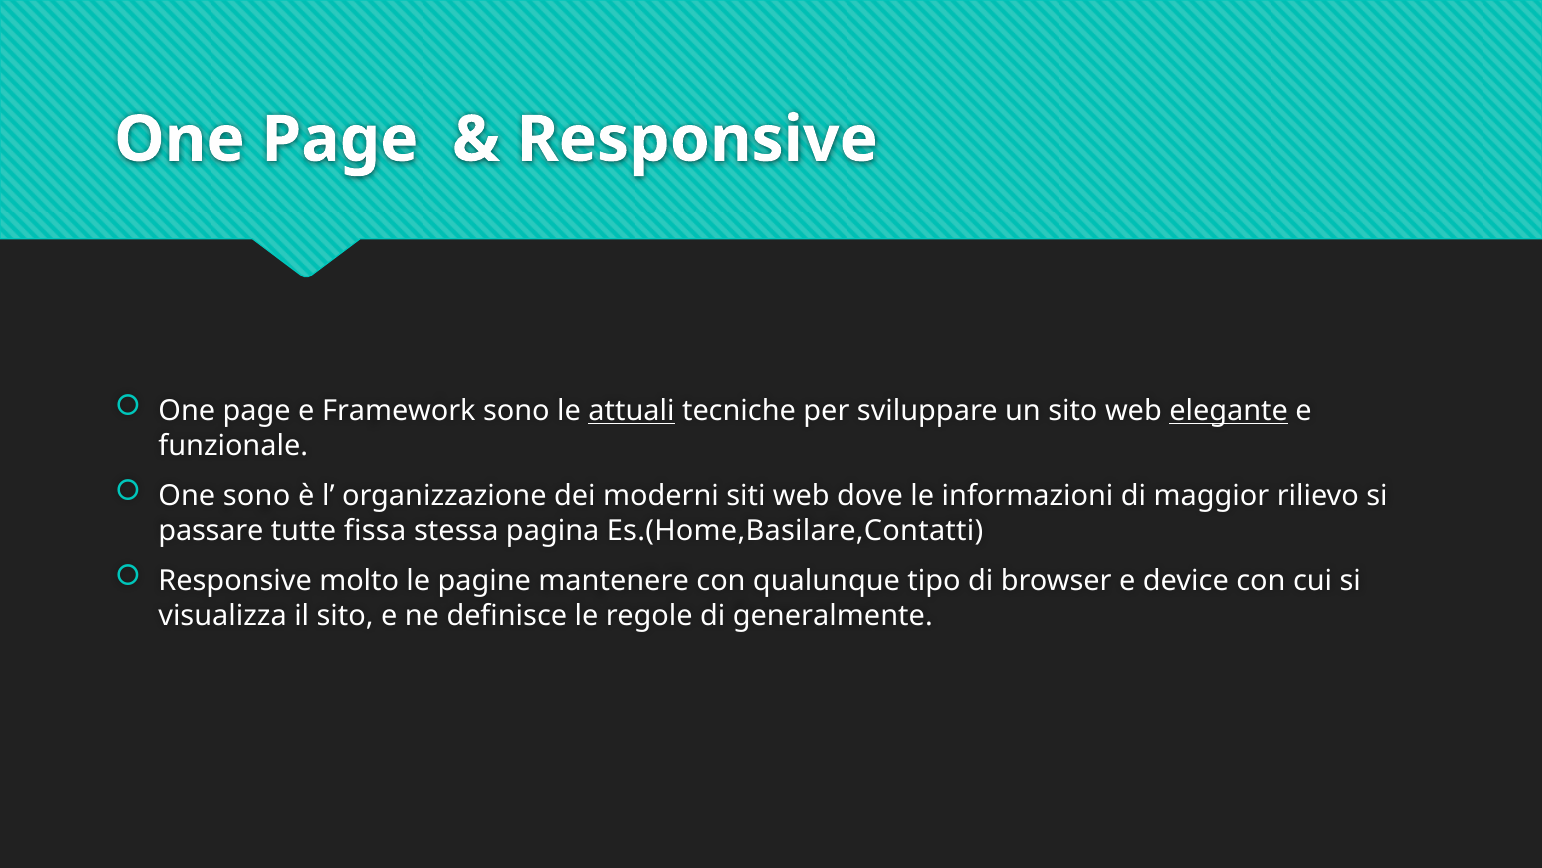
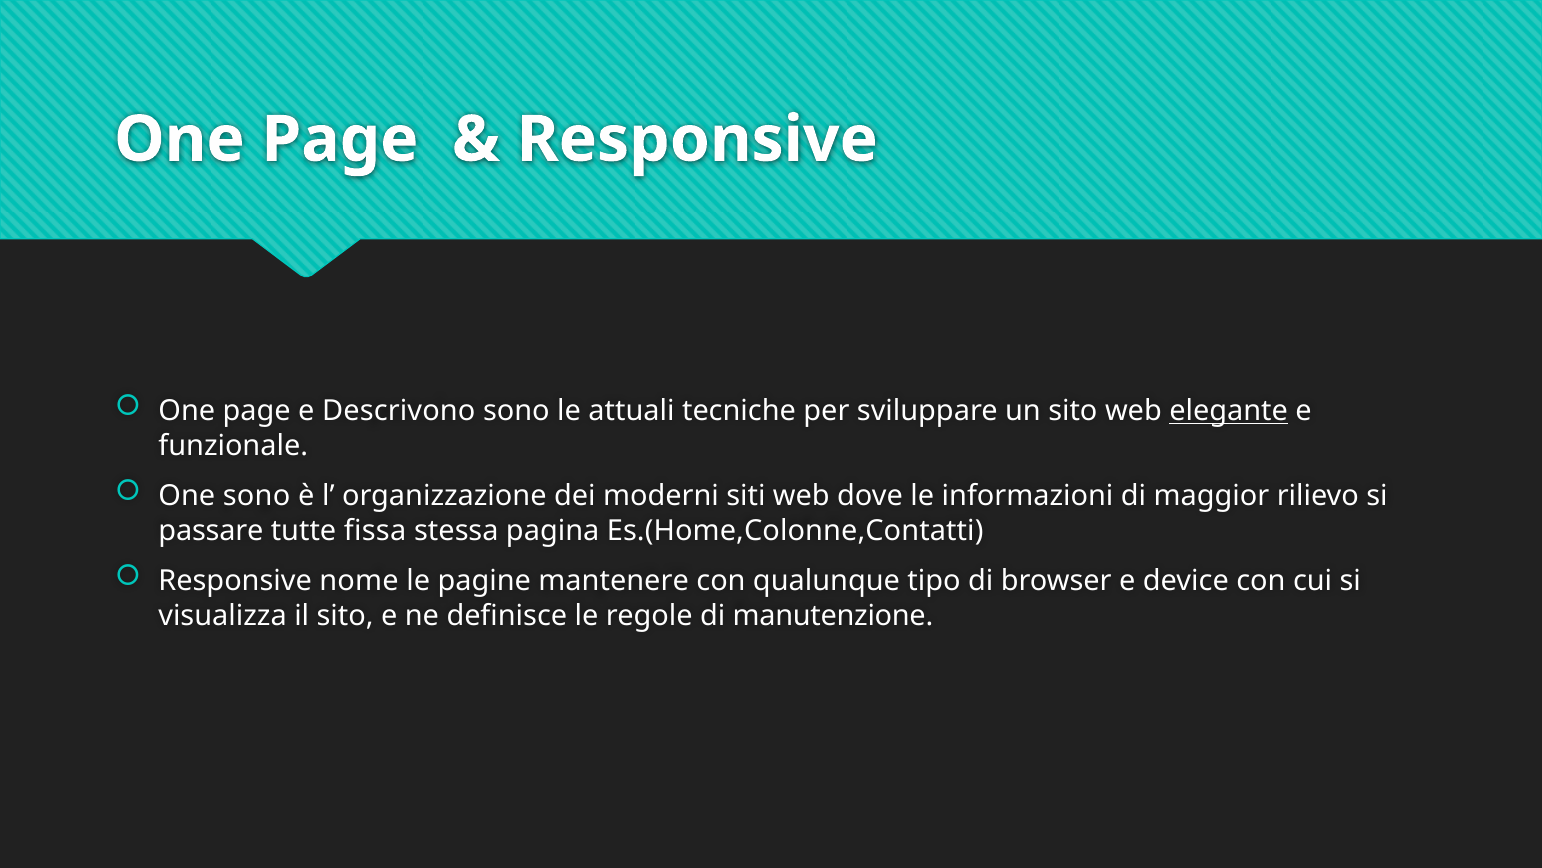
Framework: Framework -> Descrivono
attuali underline: present -> none
Es.(Home,Basilare,Contatti: Es.(Home,Basilare,Contatti -> Es.(Home,Colonne,Contatti
molto: molto -> nome
generalmente: generalmente -> manutenzione
